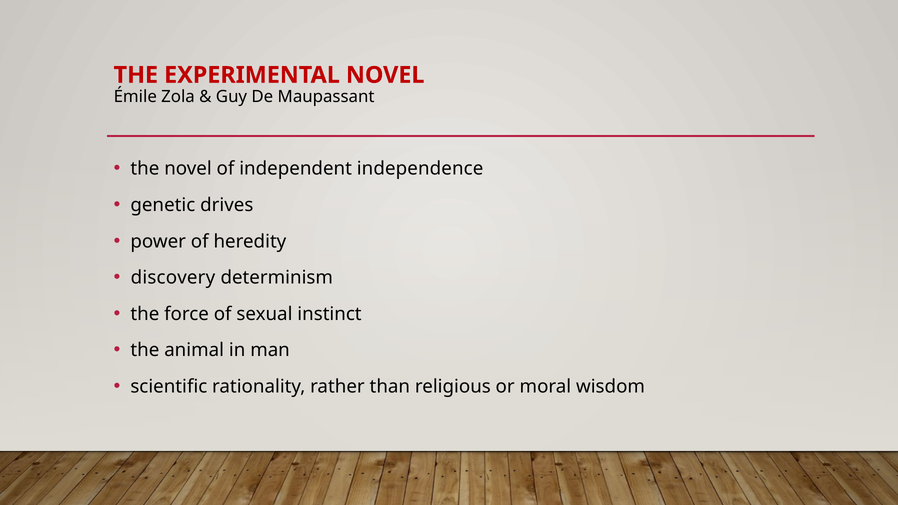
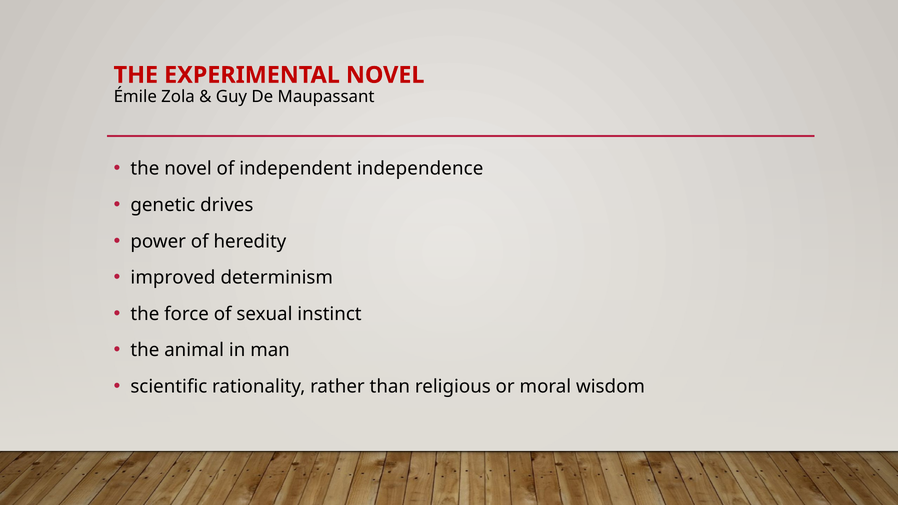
discovery: discovery -> improved
